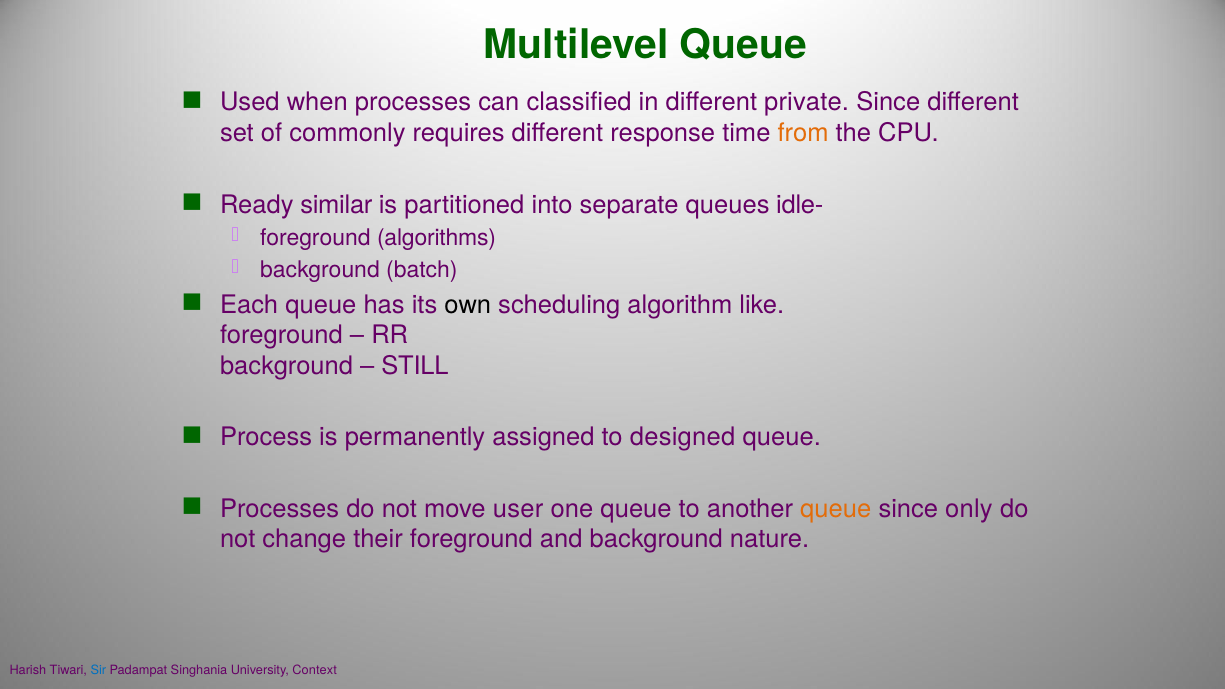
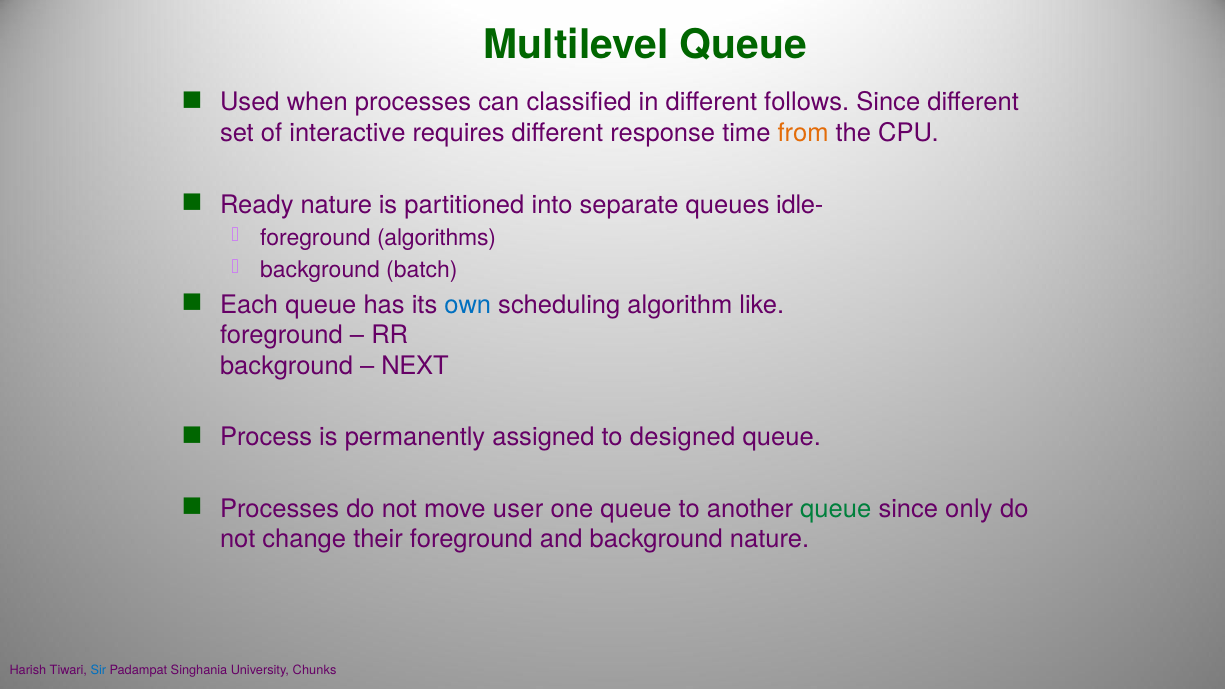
private: private -> follows
commonly: commonly -> interactive
Ready similar: similar -> nature
own colour: black -> blue
STILL: STILL -> NEXT
queue at (836, 509) colour: orange -> green
Context: Context -> Chunks
